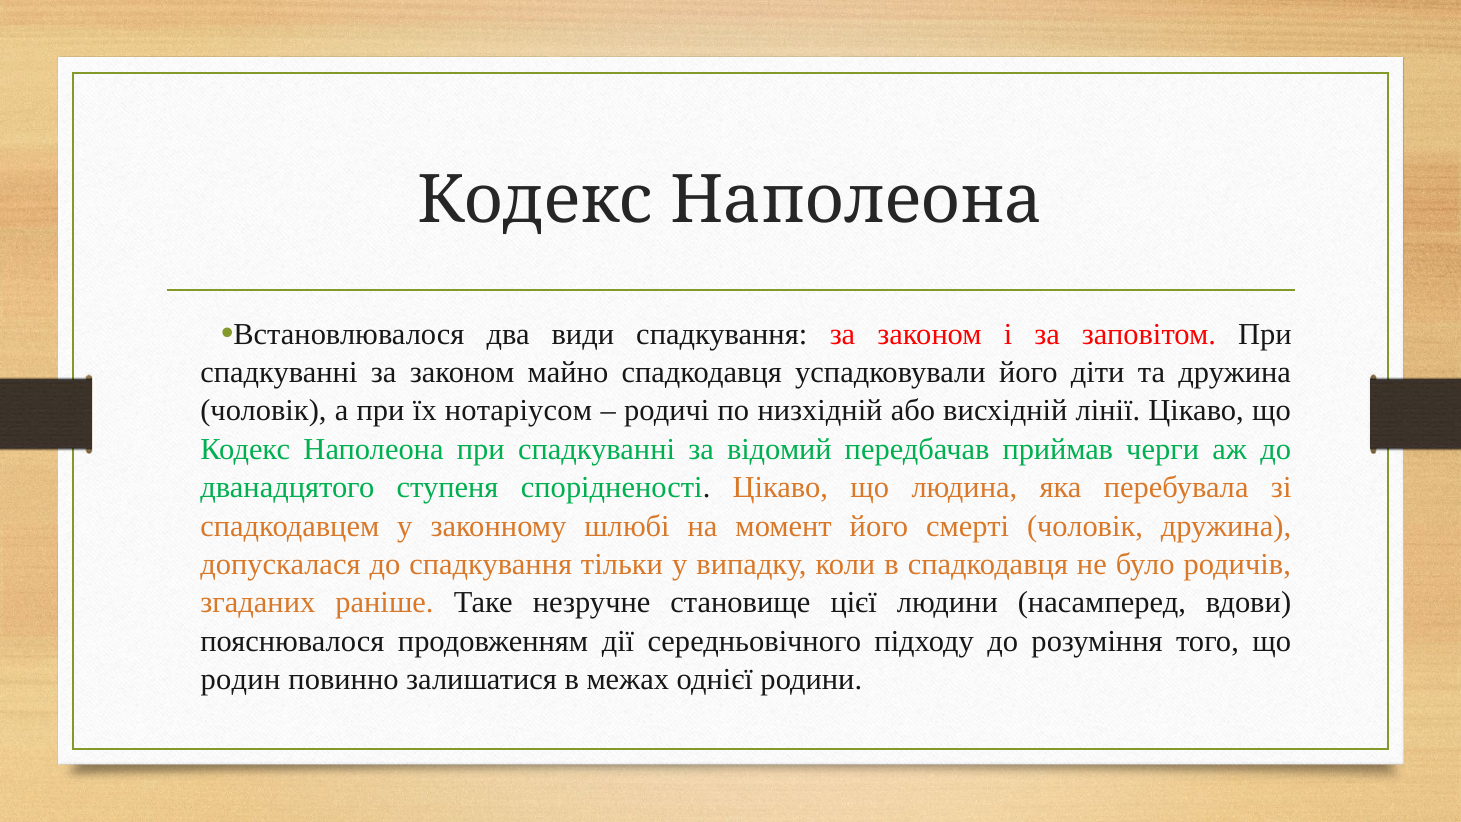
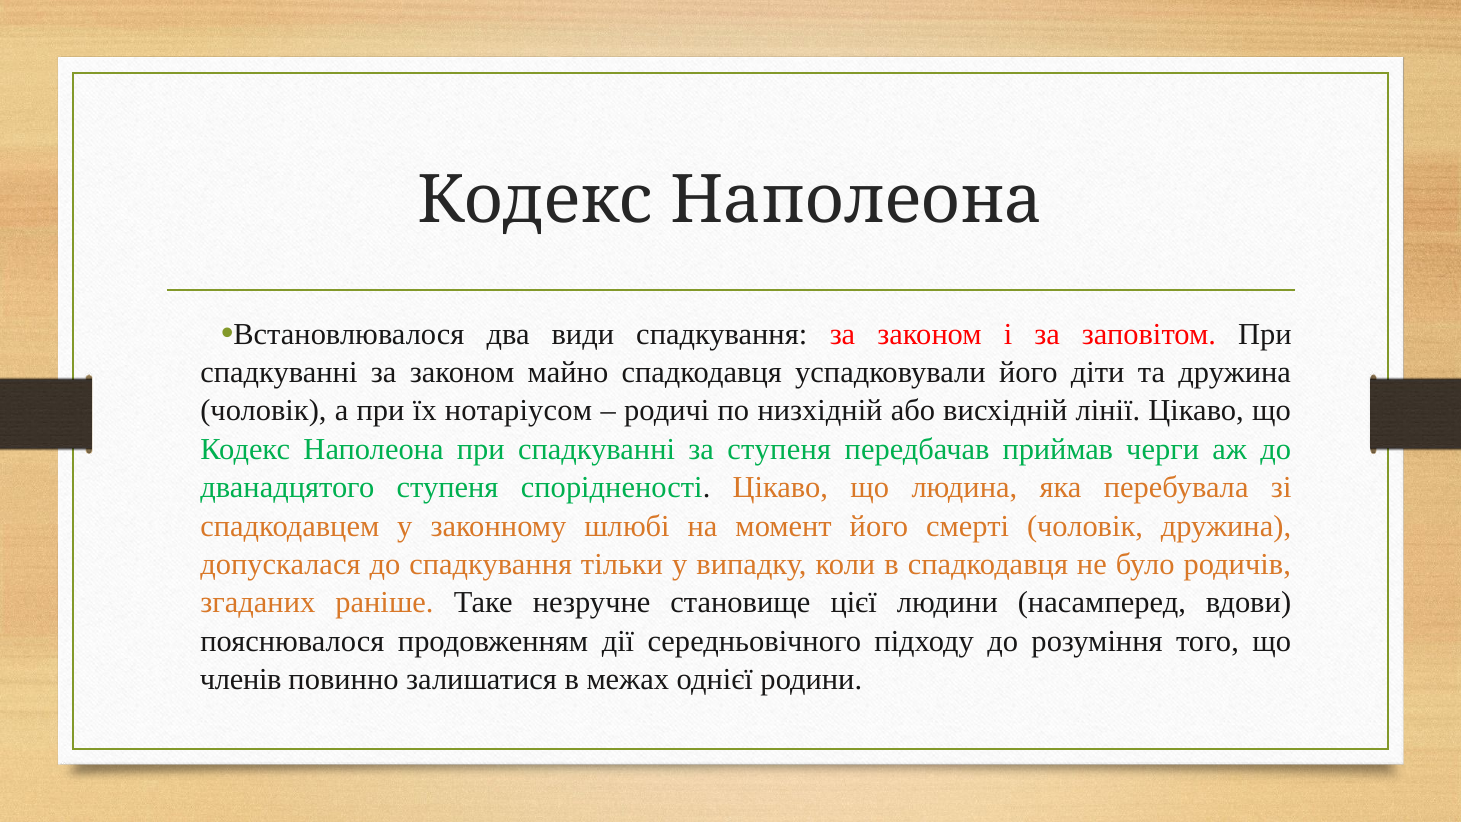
за відомий: відомий -> ступеня
родин: родин -> членів
